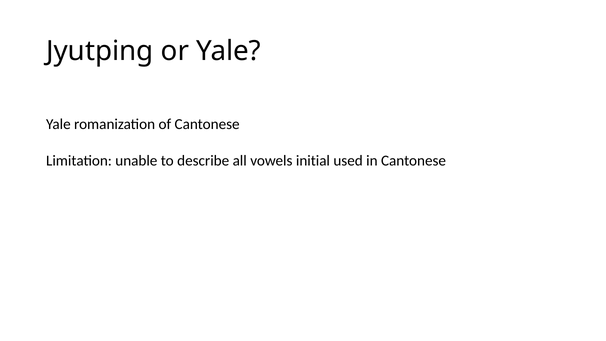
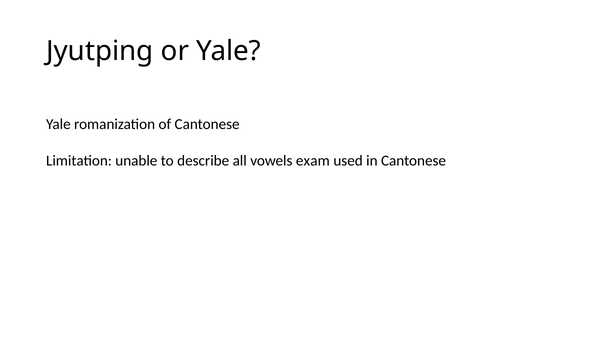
initial: initial -> exam
